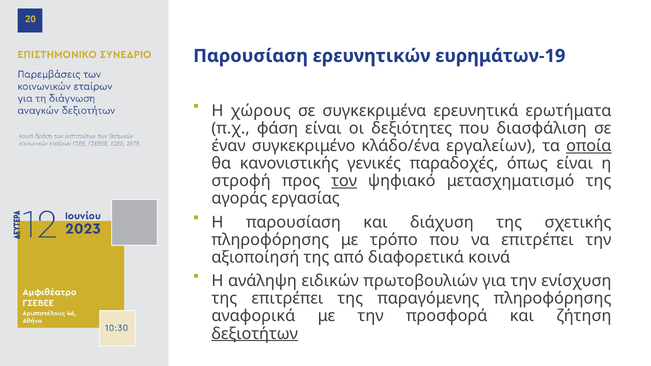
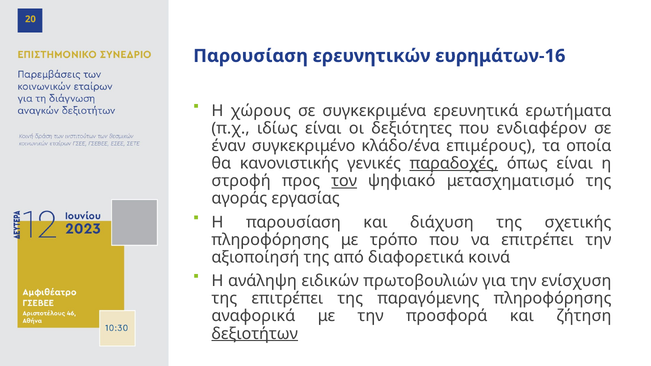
ευρημάτων-19: ευρημάτων-19 -> ευρημάτων-16
φάση: φάση -> ιδίως
διασφάλιση: διασφάλιση -> ενδιαφέρον
εργαλείων: εργαλείων -> επιμέρους
οποία underline: present -> none
παραδοχές underline: none -> present
